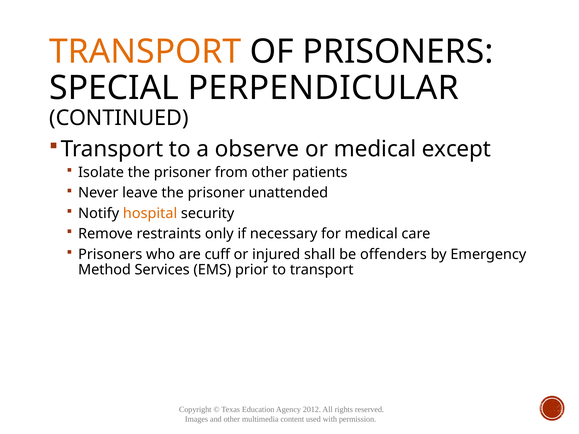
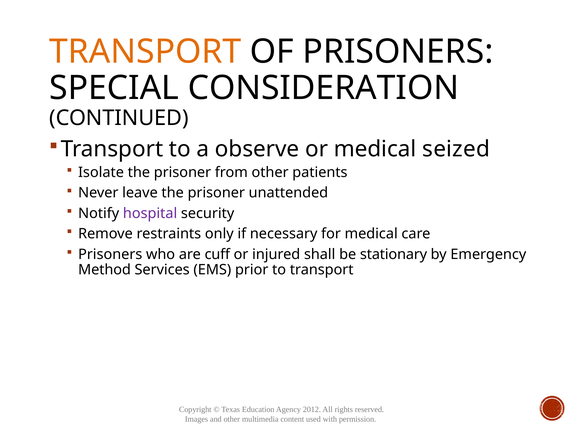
PERPENDICULAR: PERPENDICULAR -> CONSIDERATION
except: except -> seized
hospital colour: orange -> purple
offenders: offenders -> stationary
